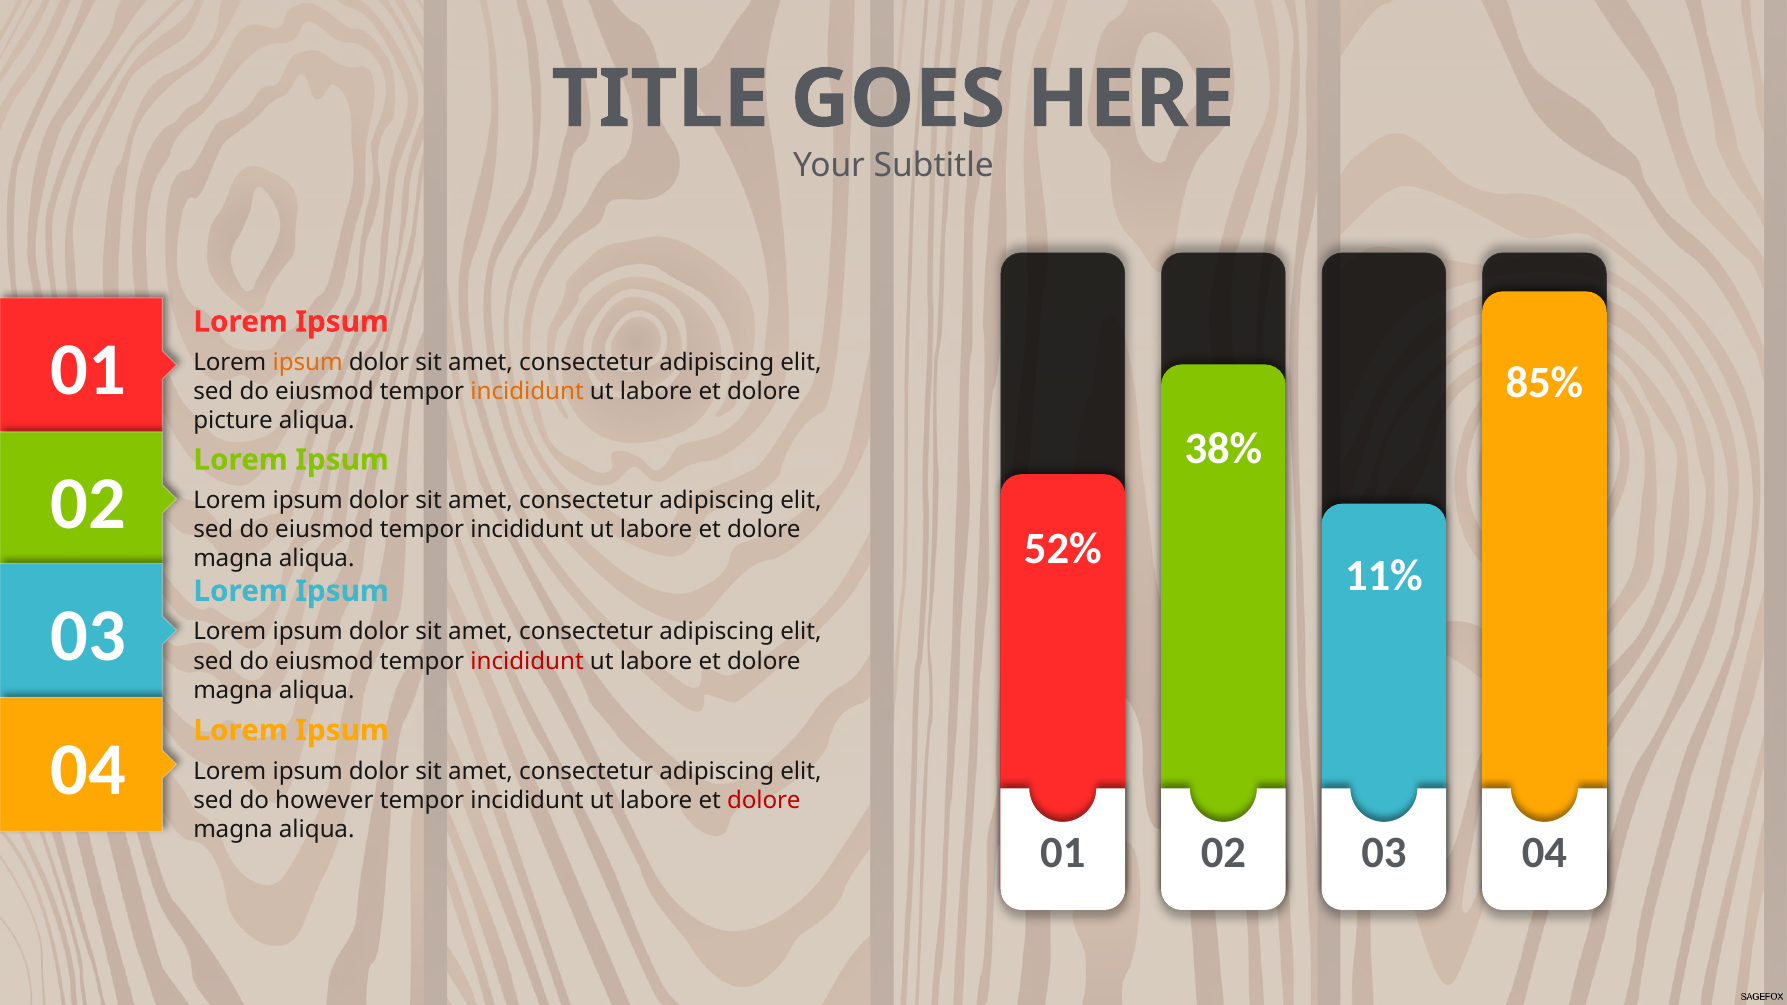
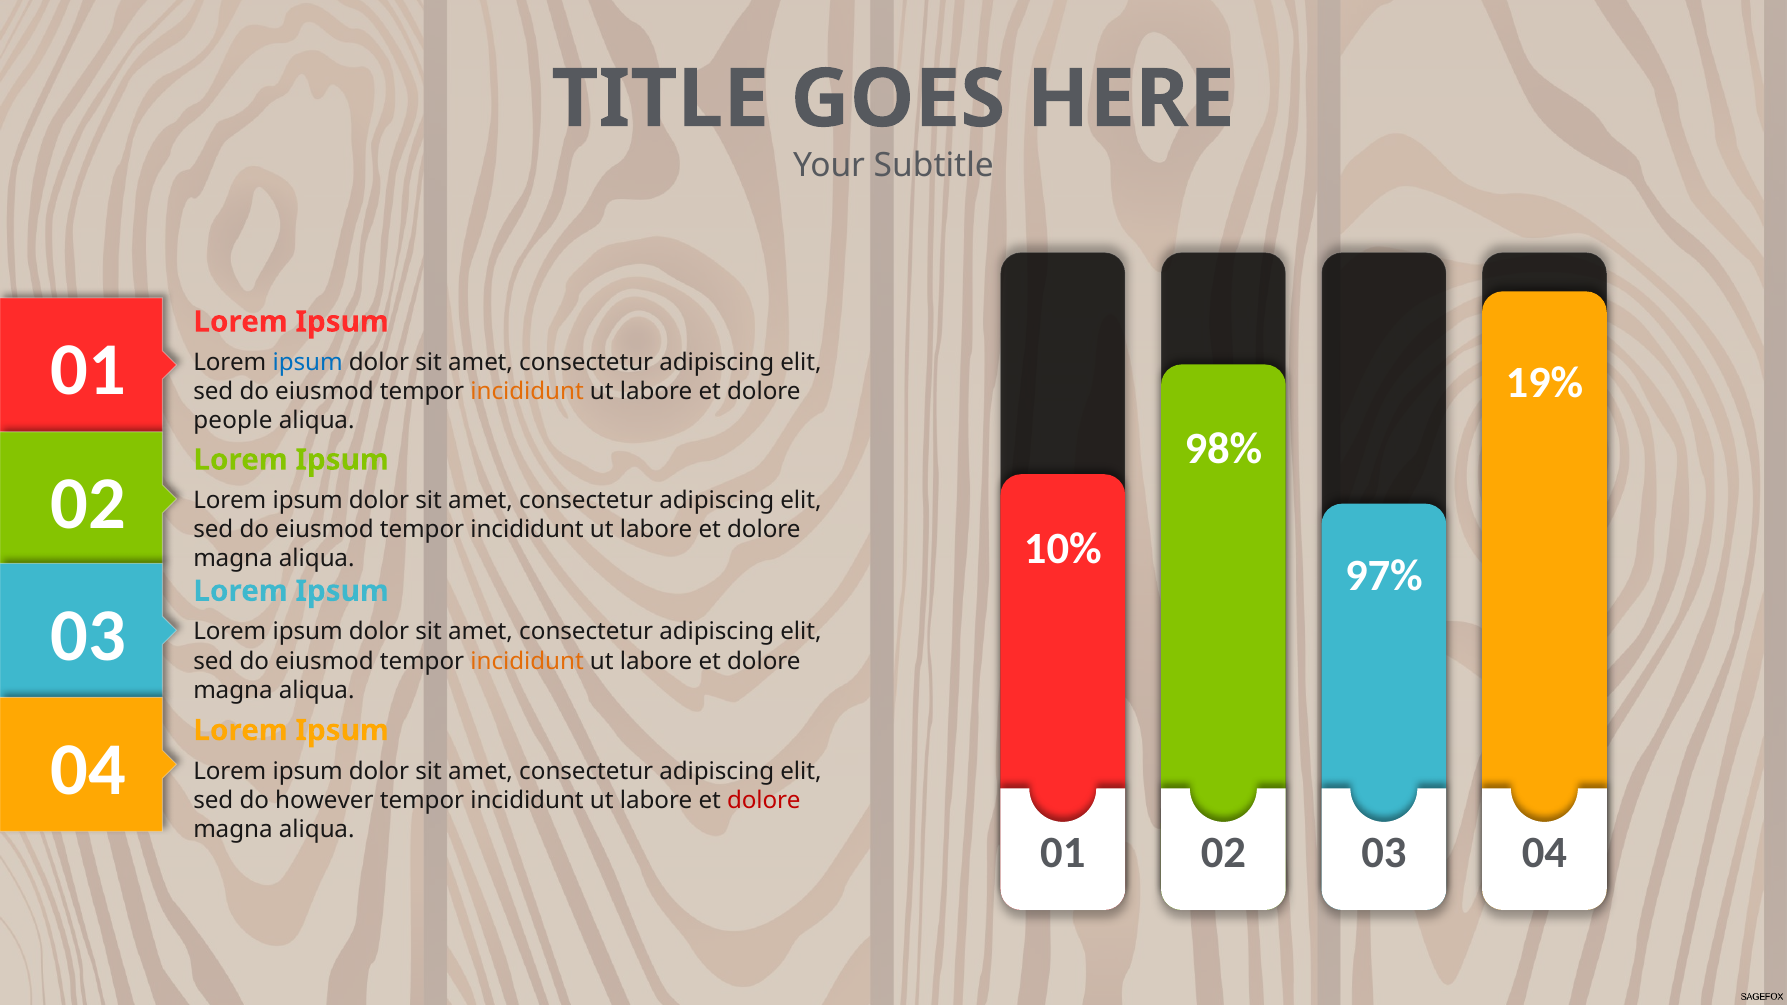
ipsum at (308, 363) colour: orange -> blue
85%: 85% -> 19%
picture: picture -> people
38%: 38% -> 98%
52%: 52% -> 10%
11%: 11% -> 97%
incididunt at (527, 661) colour: red -> orange
